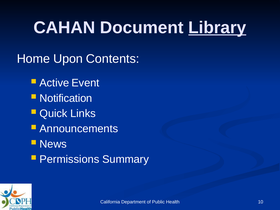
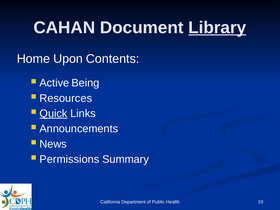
Event: Event -> Being
Notification: Notification -> Resources
Quick underline: none -> present
